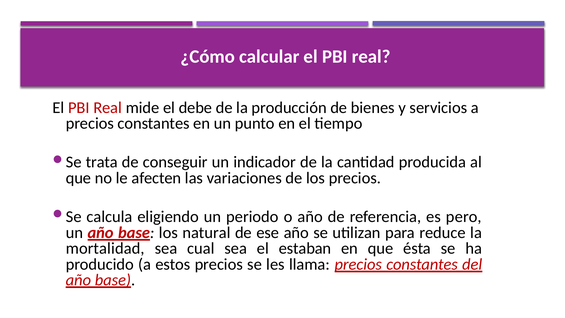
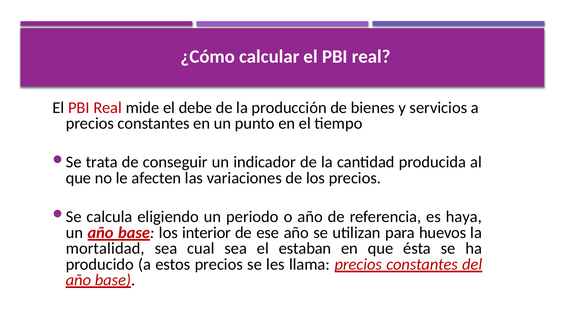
pero: pero -> haya
natural: natural -> interior
reduce: reduce -> huevos
